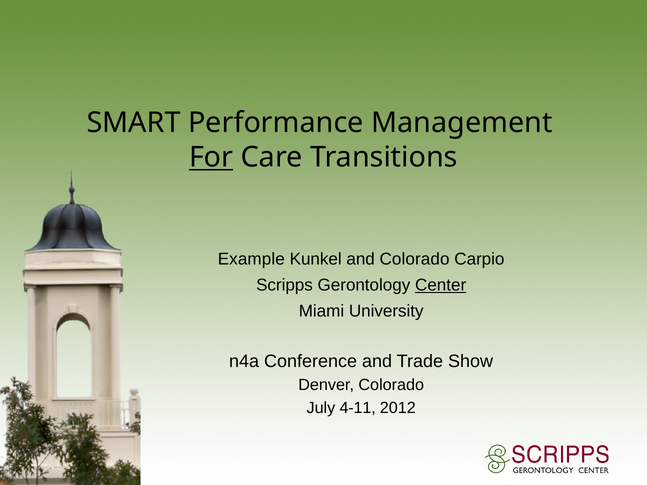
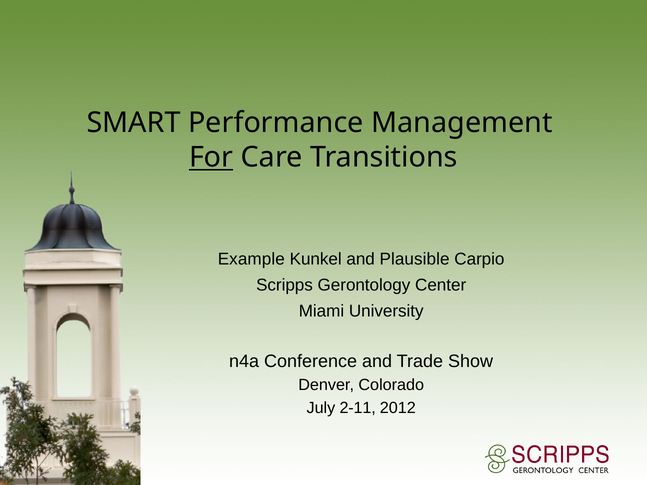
and Colorado: Colorado -> Plausible
Center underline: present -> none
4-11: 4-11 -> 2-11
